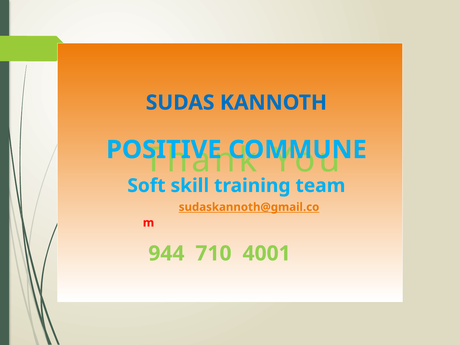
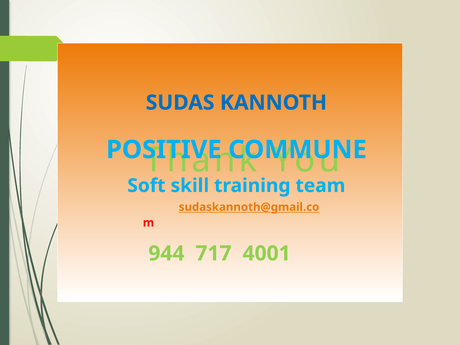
710: 710 -> 717
